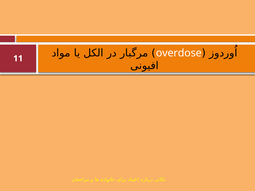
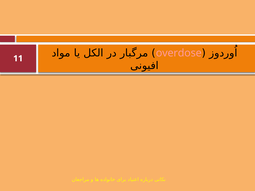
overdose colour: white -> pink
